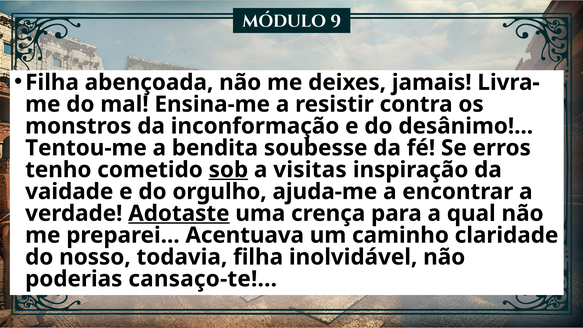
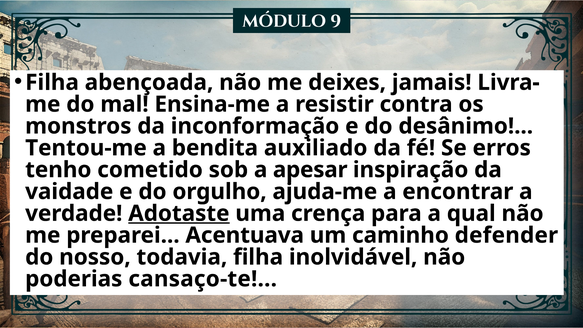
soubesse: soubesse -> auxiliado
sob underline: present -> none
visitas: visitas -> apesar
claridade: claridade -> defender
